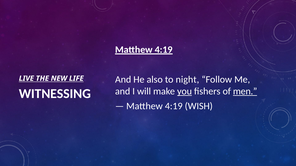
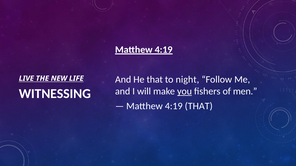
He also: also -> that
men underline: present -> none
4:19 WISH: WISH -> THAT
